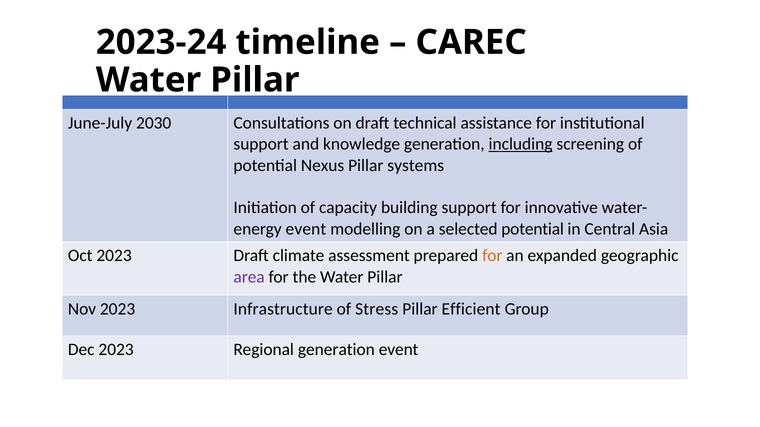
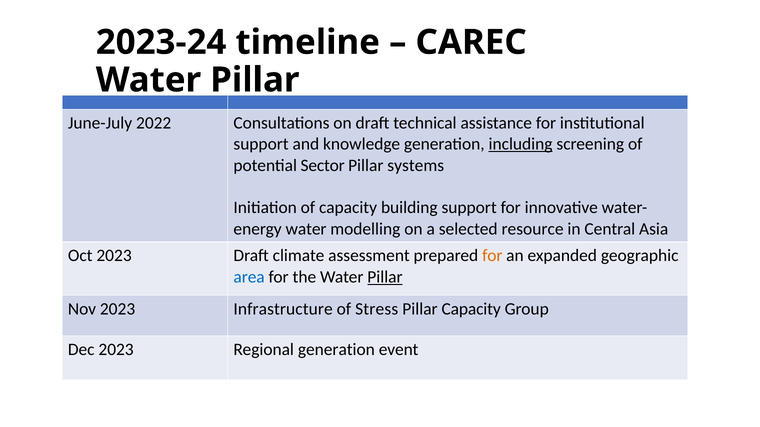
2030: 2030 -> 2022
Nexus: Nexus -> Sector
event at (306, 229): event -> water
selected potential: potential -> resource
area colour: purple -> blue
Pillar at (385, 277) underline: none -> present
Pillar Efficient: Efficient -> Capacity
